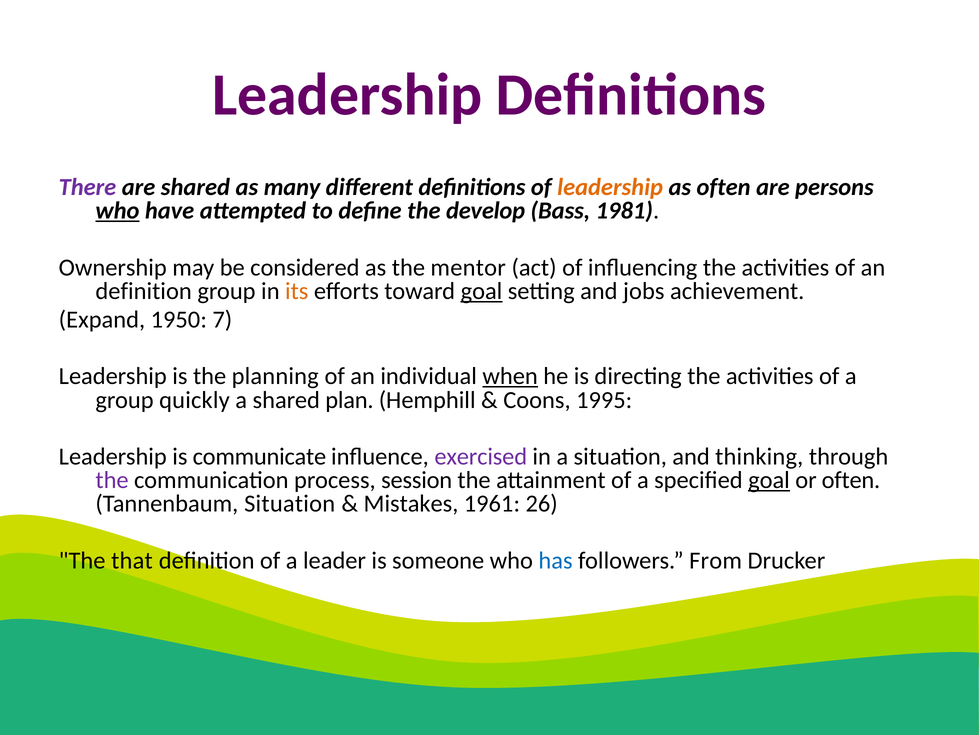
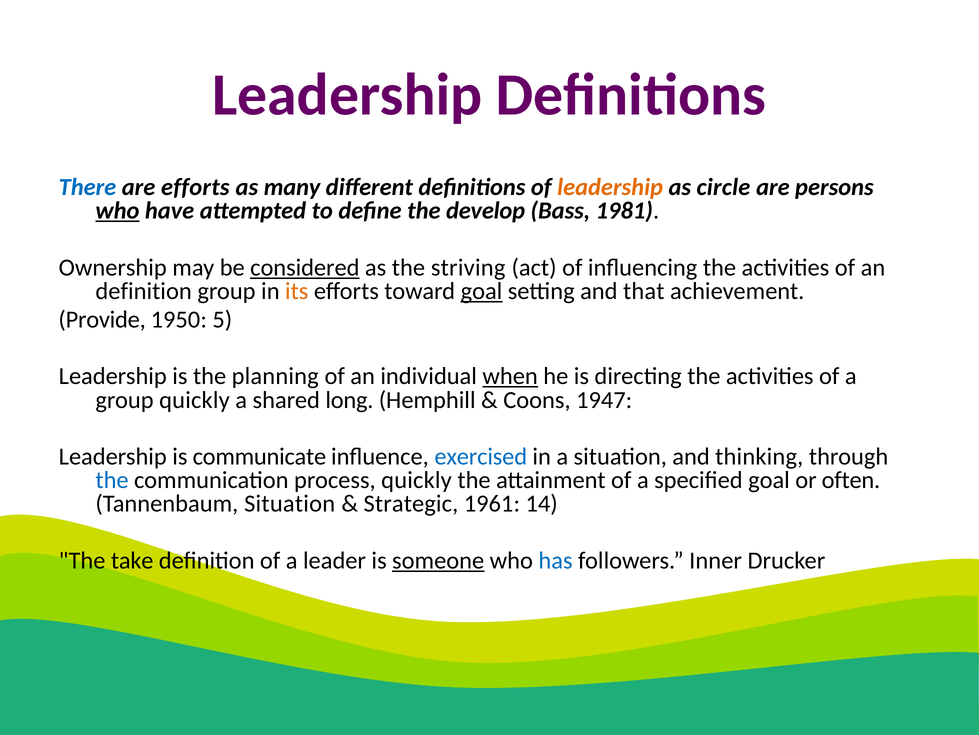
There colour: purple -> blue
are shared: shared -> efforts
as often: often -> circle
considered underline: none -> present
mentor: mentor -> striving
jobs: jobs -> that
Expand: Expand -> Provide
7: 7 -> 5
plan: plan -> long
1995: 1995 -> 1947
exercised colour: purple -> blue
the at (112, 480) colour: purple -> blue
process session: session -> quickly
goal at (769, 480) underline: present -> none
Mistakes: Mistakes -> Strategic
26: 26 -> 14
that: that -> take
someone underline: none -> present
From: From -> Inner
